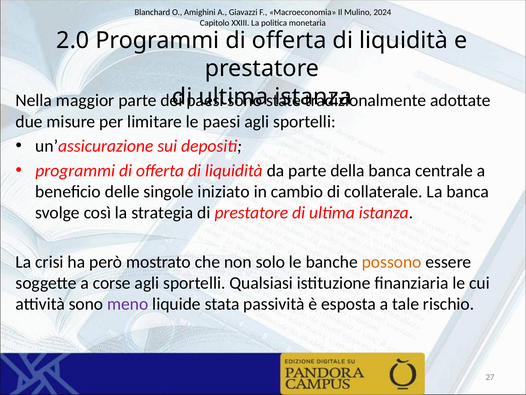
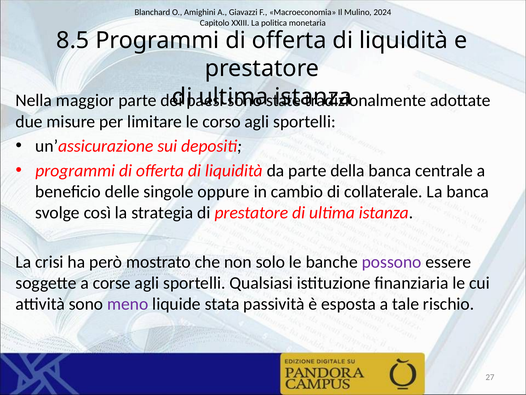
2.0: 2.0 -> 8.5
le paesi: paesi -> corso
iniziato: iniziato -> oppure
possono colour: orange -> purple
